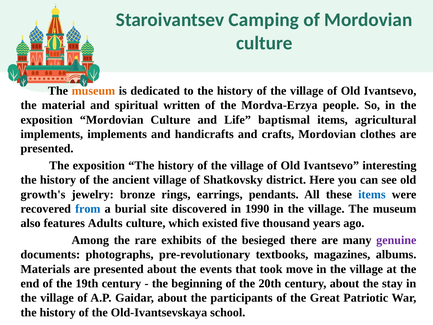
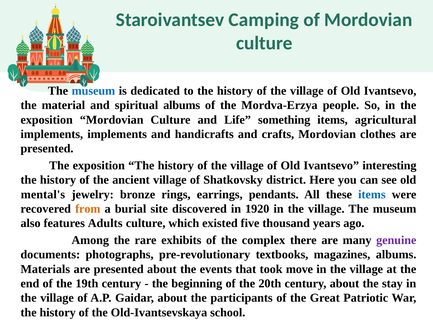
museum at (93, 91) colour: orange -> blue
spiritual written: written -> albums
baptismal: baptismal -> something
growth's: growth's -> mental's
from colour: blue -> orange
1990: 1990 -> 1920
besieged: besieged -> complex
